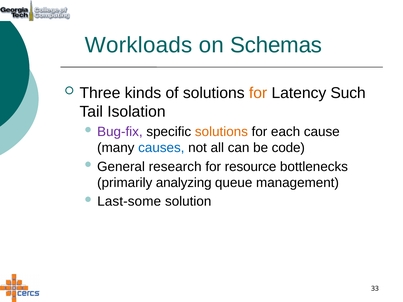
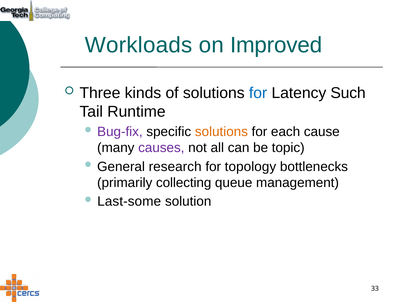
Schemas: Schemas -> Improved
for at (258, 93) colour: orange -> blue
Isolation: Isolation -> Runtime
causes colour: blue -> purple
code: code -> topic
resource: resource -> topology
analyzing: analyzing -> collecting
